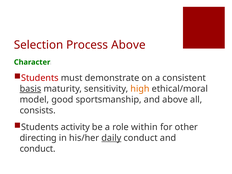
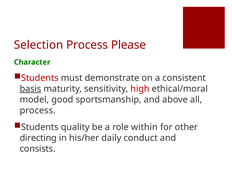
Process Above: Above -> Please
high colour: orange -> red
consists at (38, 110): consists -> process
activity: activity -> quality
daily underline: present -> none
conduct at (38, 149): conduct -> consists
